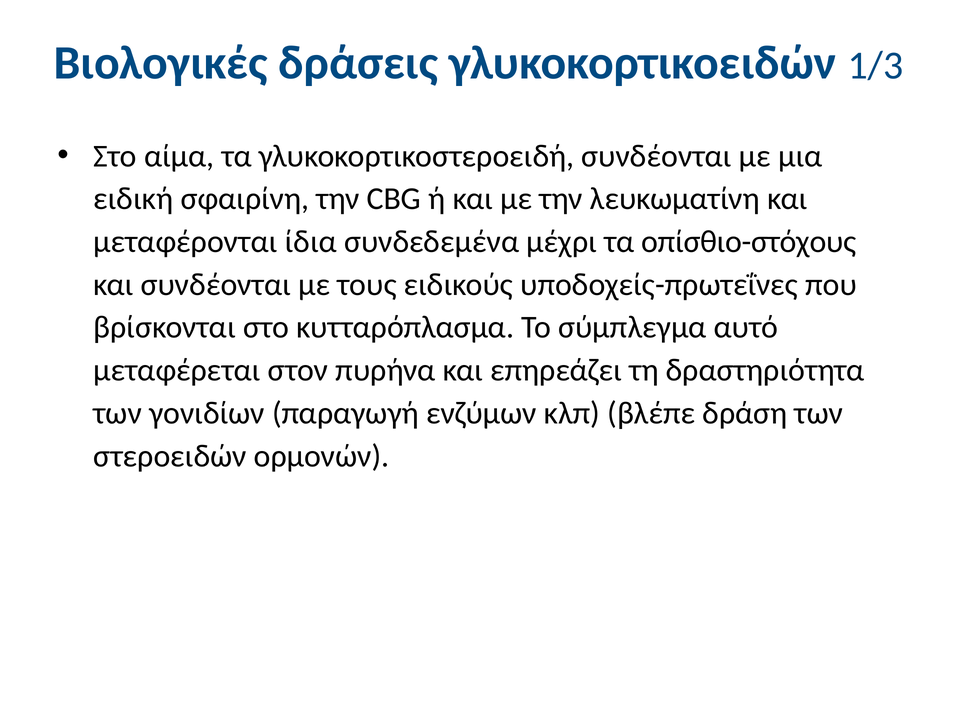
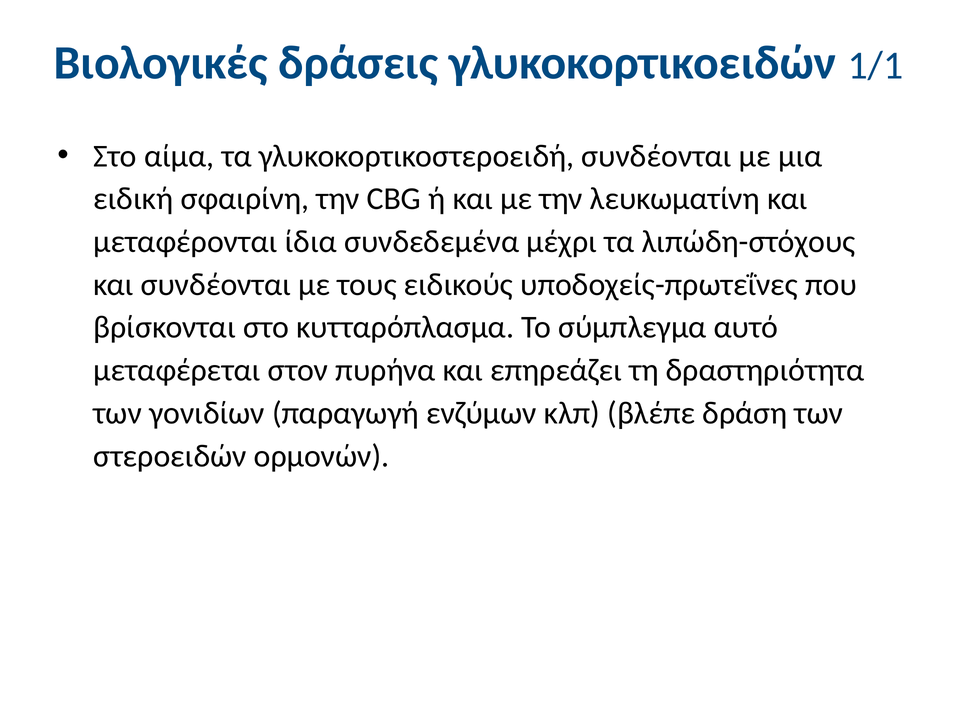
1/3: 1/3 -> 1/1
οπίσθιο-στόχους: οπίσθιο-στόχους -> λιπώδη-στόχους
